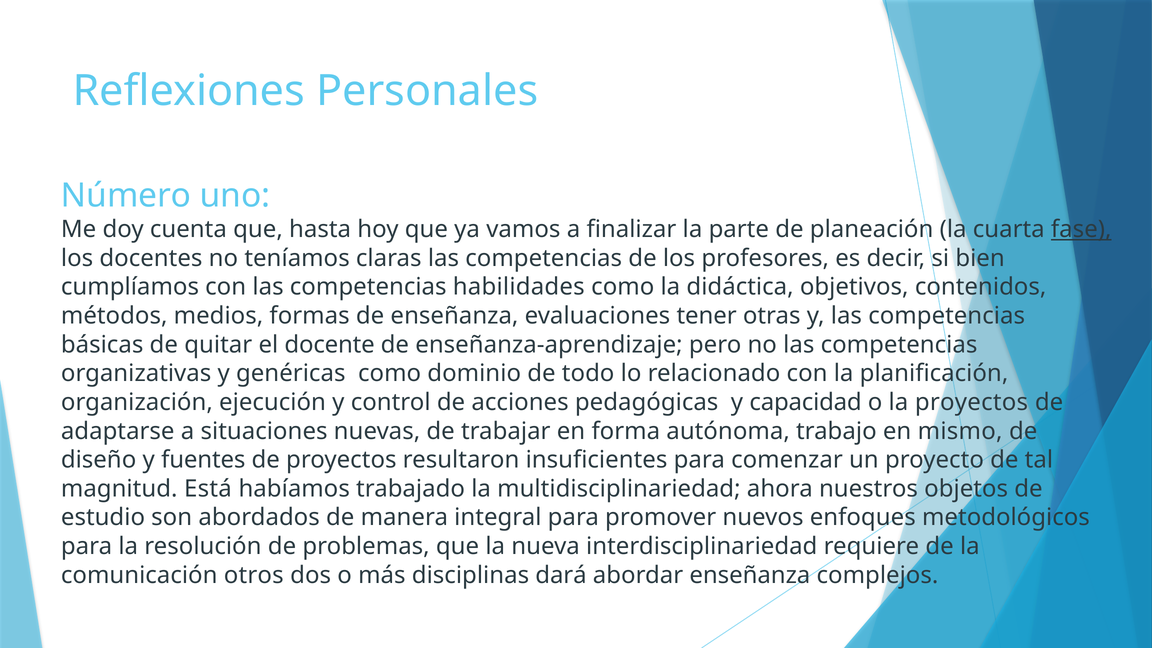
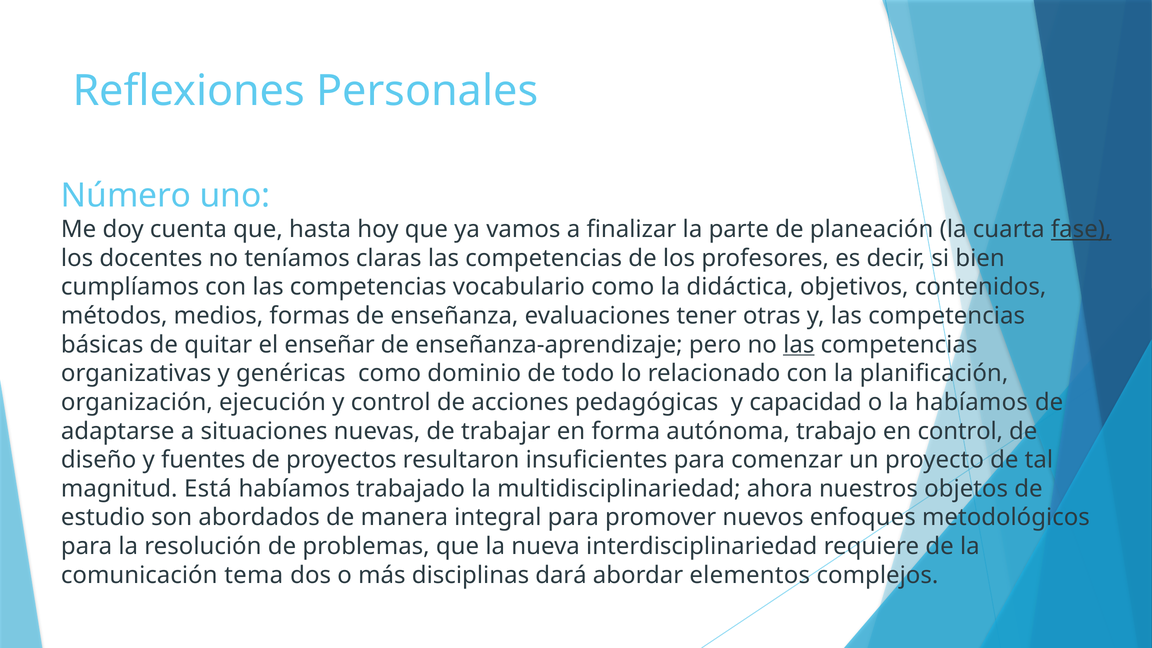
habilidades: habilidades -> vocabulario
docente: docente -> enseñar
las at (799, 345) underline: none -> present
la proyectos: proyectos -> habíamos
en mismo: mismo -> control
otros: otros -> tema
abordar enseñanza: enseñanza -> elementos
